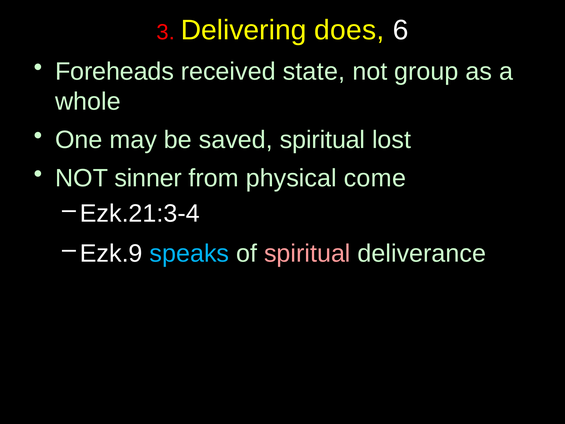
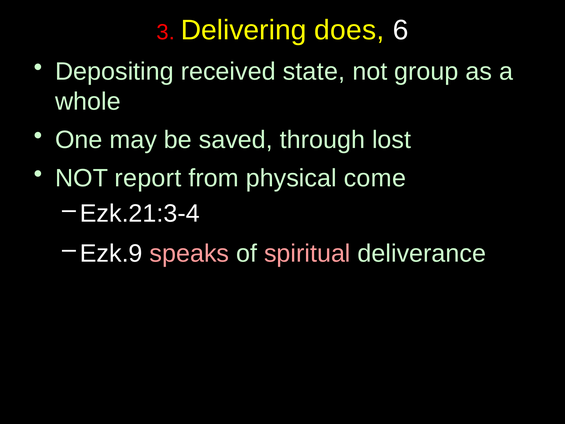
Foreheads: Foreheads -> Depositing
saved spiritual: spiritual -> through
sinner: sinner -> report
speaks colour: light blue -> pink
